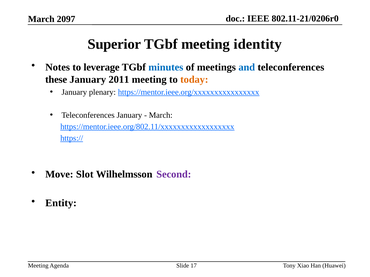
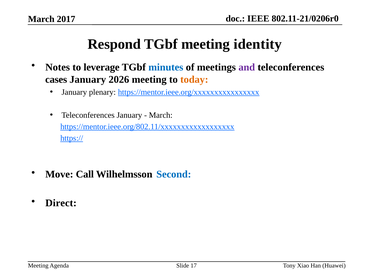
2097: 2097 -> 2017
Superior: Superior -> Respond
and colour: blue -> purple
these: these -> cases
2011: 2011 -> 2026
Slot: Slot -> Call
Second colour: purple -> blue
Entity: Entity -> Direct
